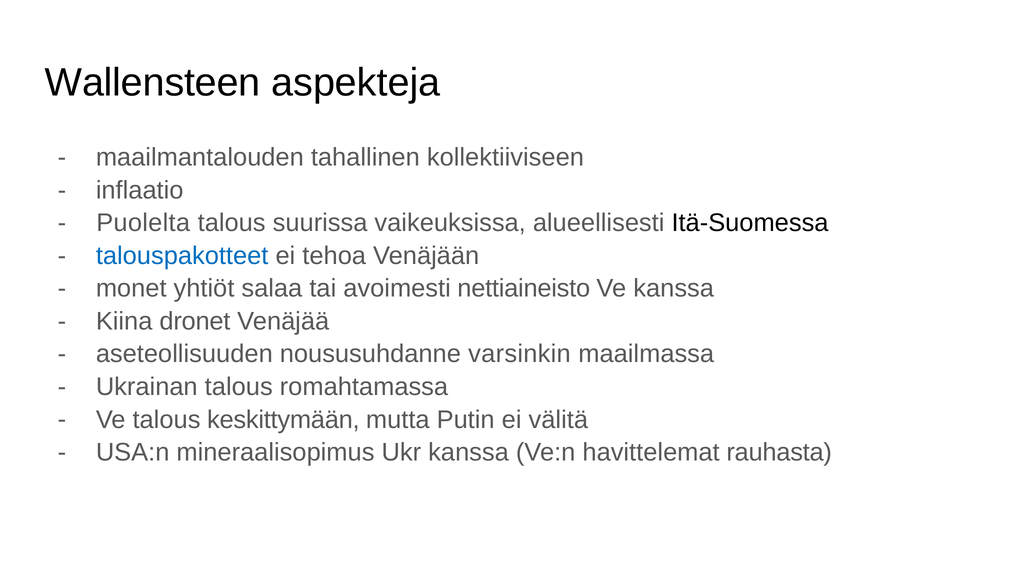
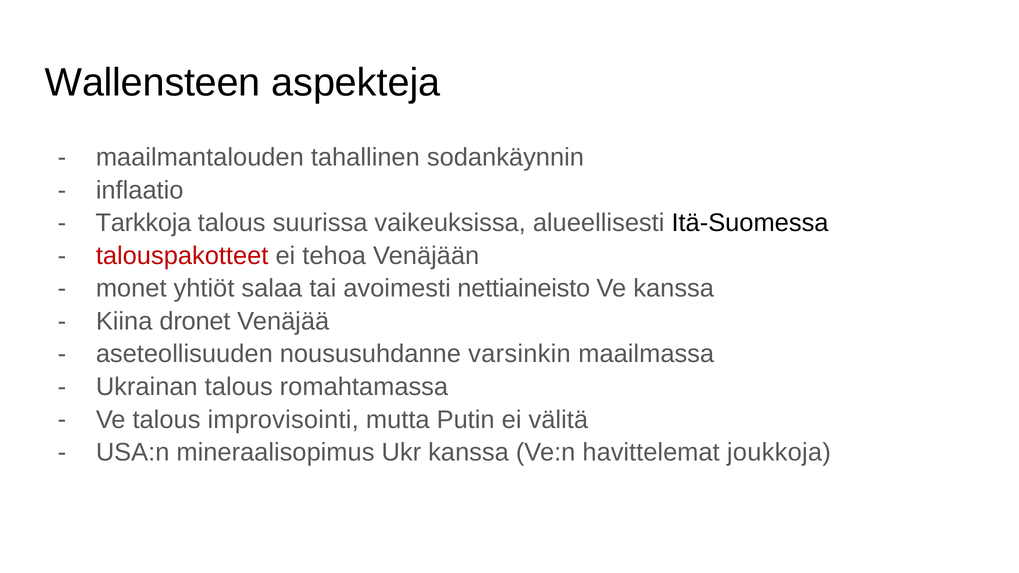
kollektiiviseen: kollektiiviseen -> sodankäynnin
Puolelta: Puolelta -> Tarkkoja
talouspakotteet colour: blue -> red
keskittymään: keskittymään -> improvisointi
rauhasta: rauhasta -> joukkoja
